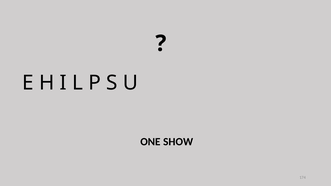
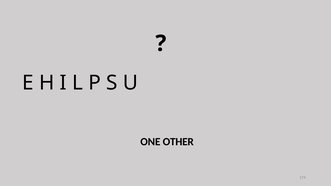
SHOW: SHOW -> OTHER
